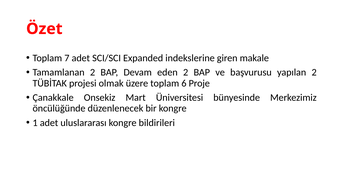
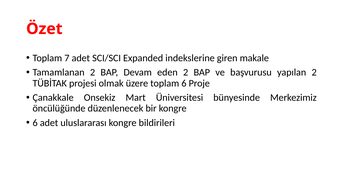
1 at (35, 123): 1 -> 6
